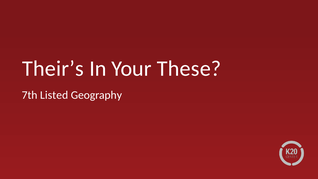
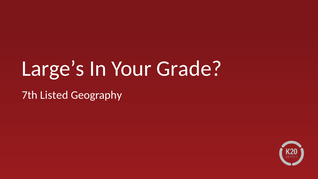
Their’s: Their’s -> Large’s
These: These -> Grade
